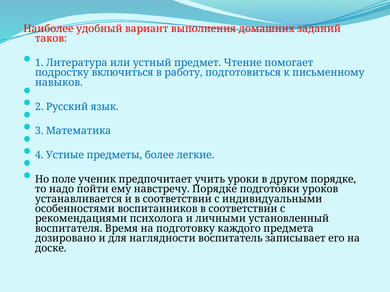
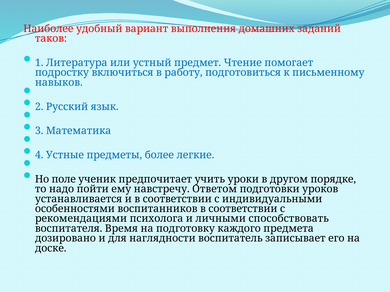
навстречу Порядке: Порядке -> Ответом
установленный: установленный -> способствовать
